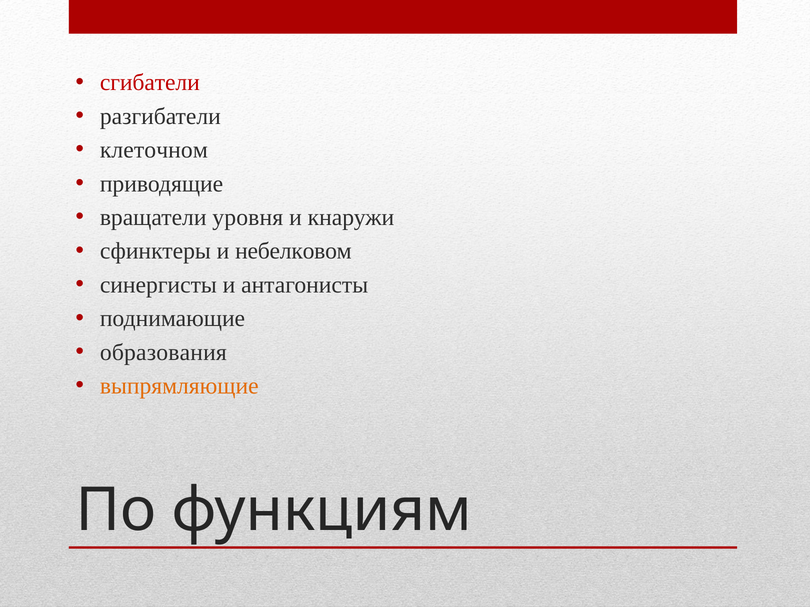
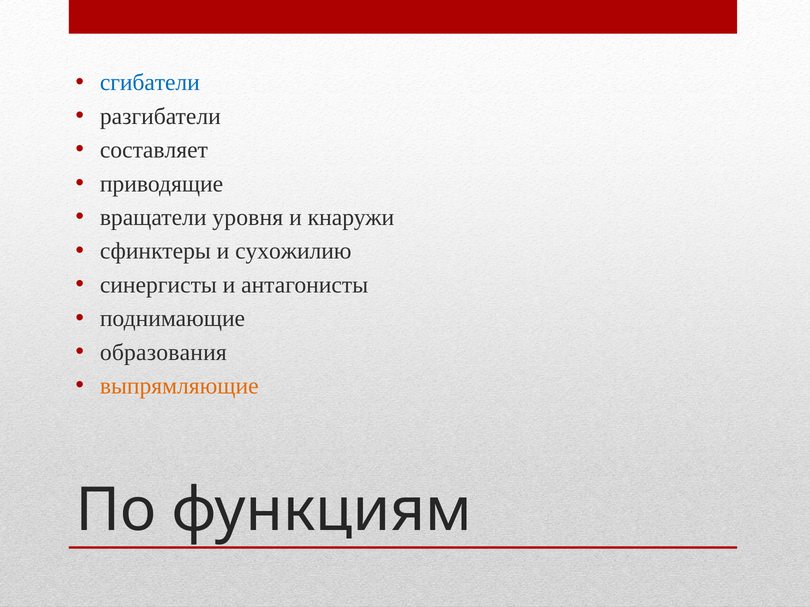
сгибатели colour: red -> blue
клеточном: клеточном -> составляет
небелковом: небелковом -> сухожилию
